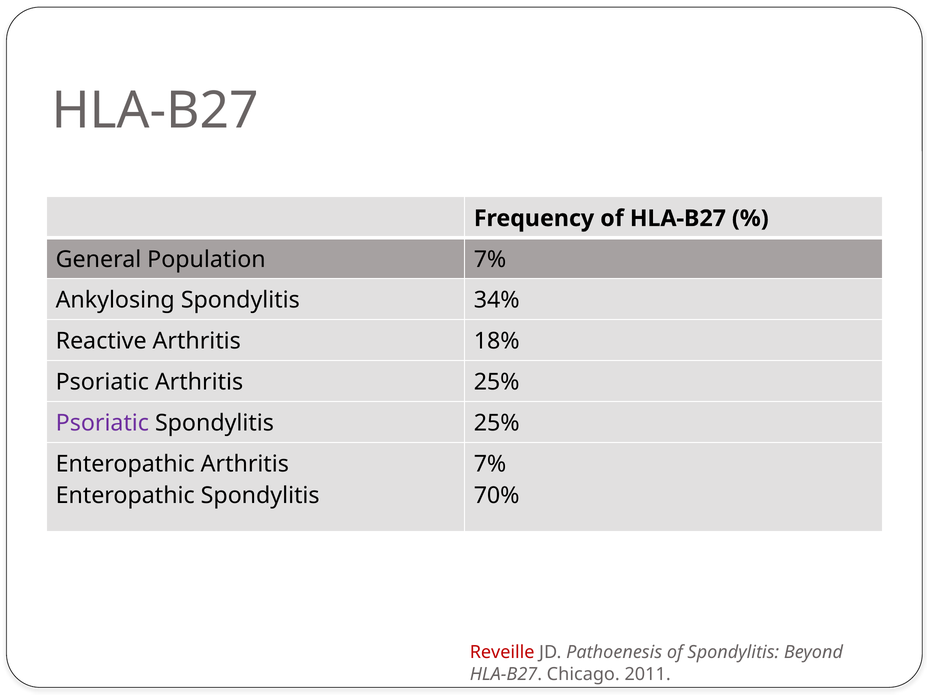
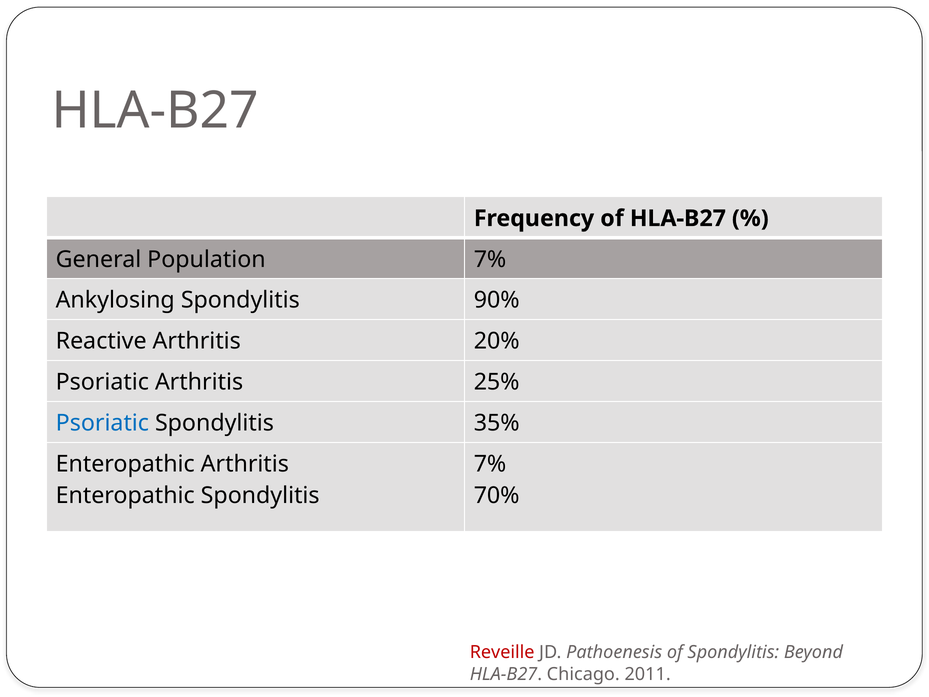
34%: 34% -> 90%
18%: 18% -> 20%
Psoriatic at (102, 423) colour: purple -> blue
Spondylitis 25%: 25% -> 35%
